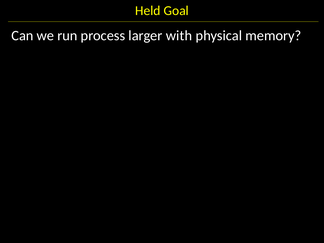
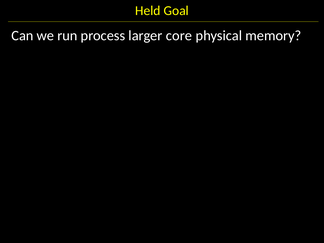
with: with -> core
